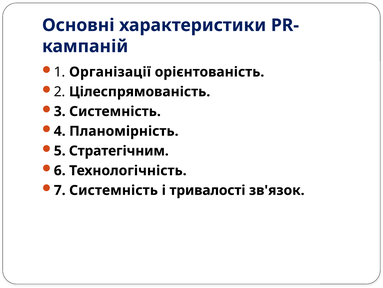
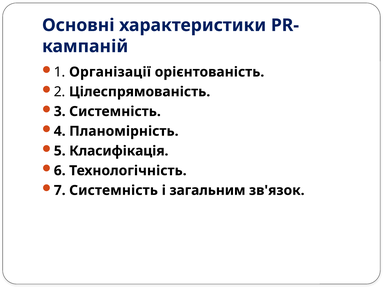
Стратегічним: Стратегічним -> Класифікація
тривалості: тривалості -> загальним
